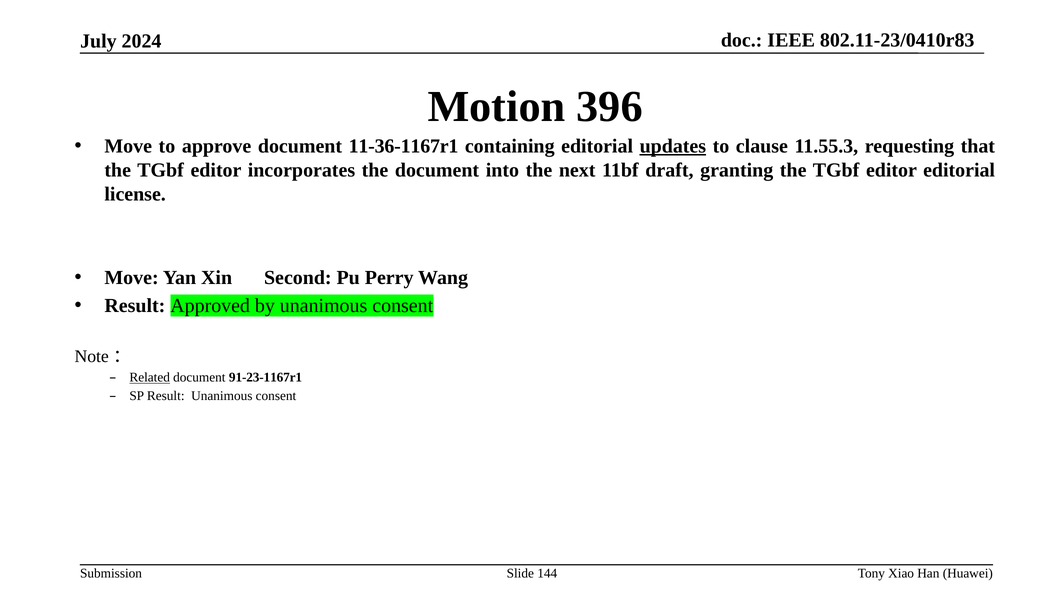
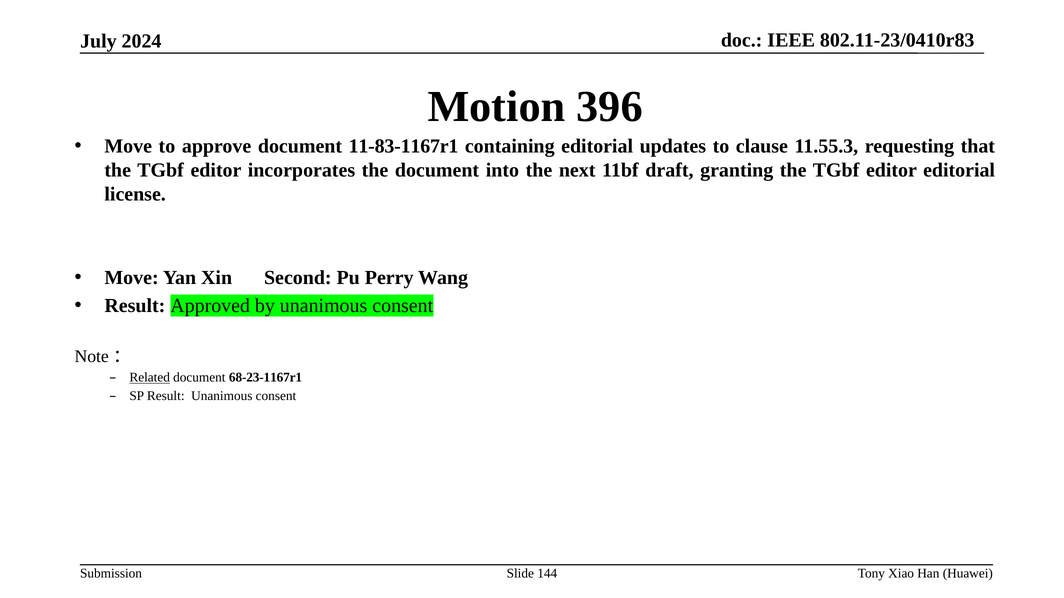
11-36-1167r1: 11-36-1167r1 -> 11-83-1167r1
updates underline: present -> none
91-23-1167r1: 91-23-1167r1 -> 68-23-1167r1
